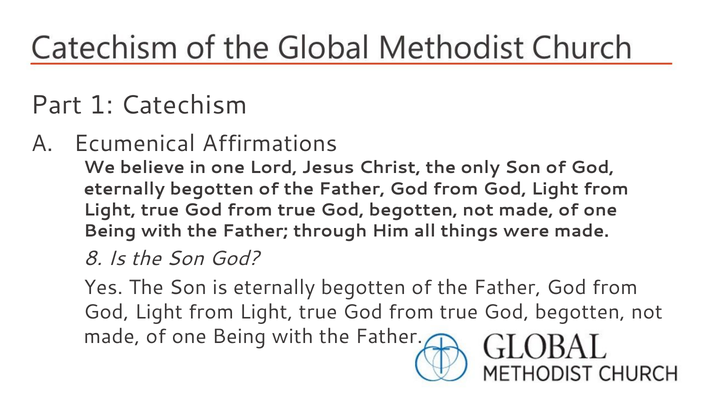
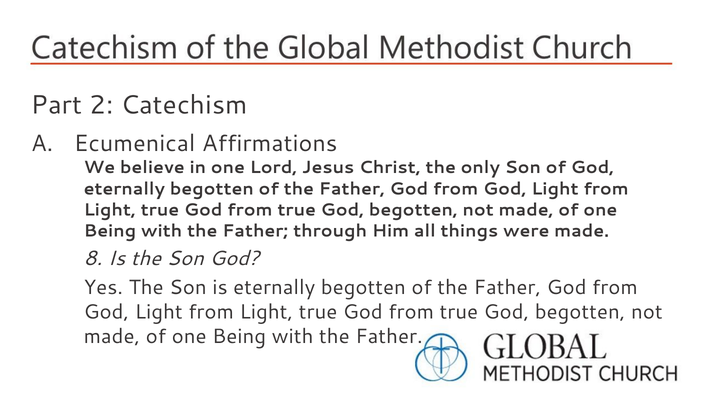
1: 1 -> 2
